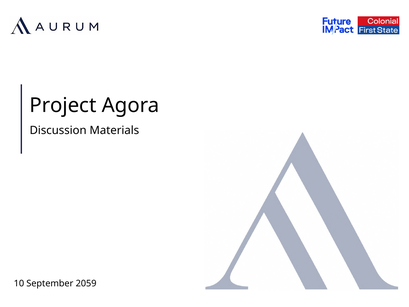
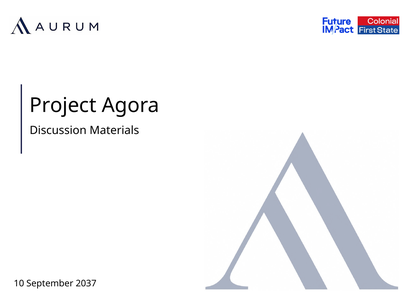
2059: 2059 -> 2037
